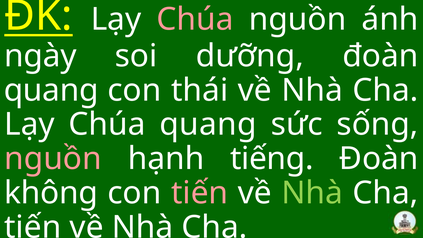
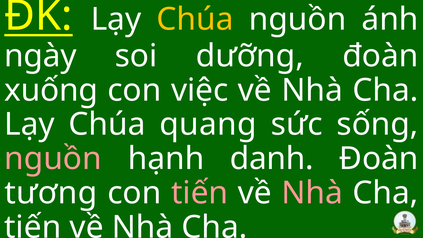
Chúa at (195, 19) colour: pink -> yellow
quang at (51, 90): quang -> xuống
thái: thái -> việc
tiếng: tiếng -> danh
không: không -> tương
Nhà at (312, 193) colour: light green -> pink
